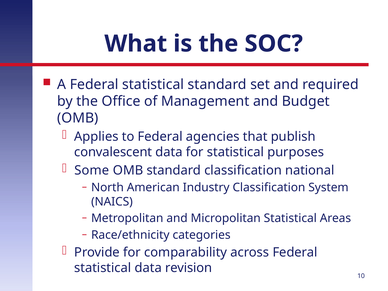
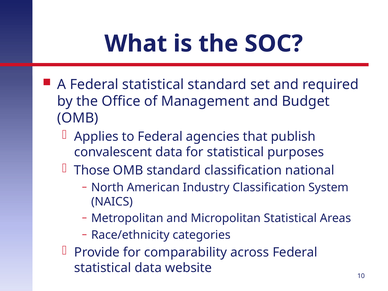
Some: Some -> Those
revision: revision -> website
